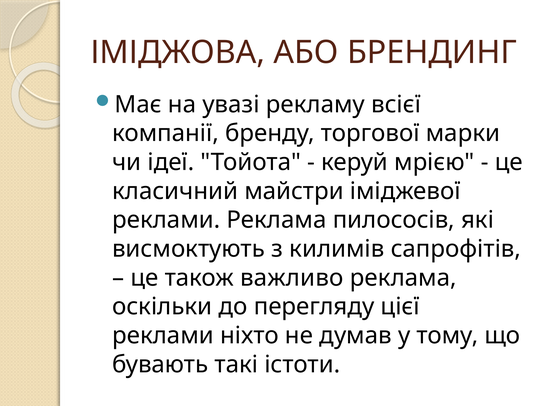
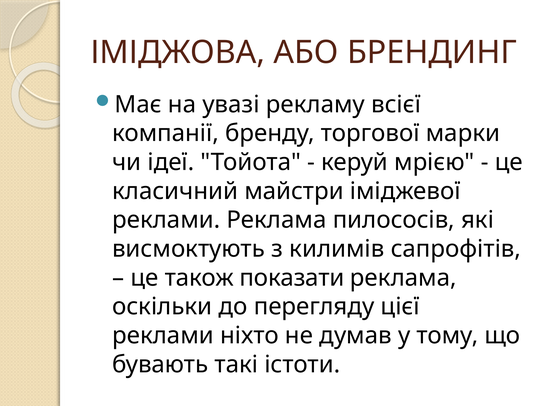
важливо: важливо -> показати
